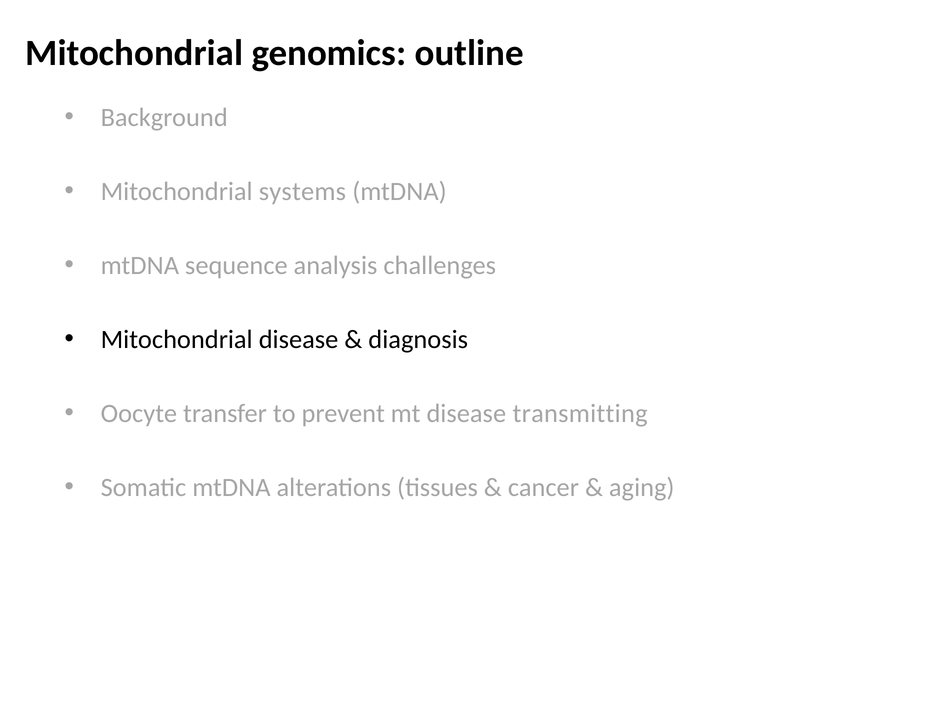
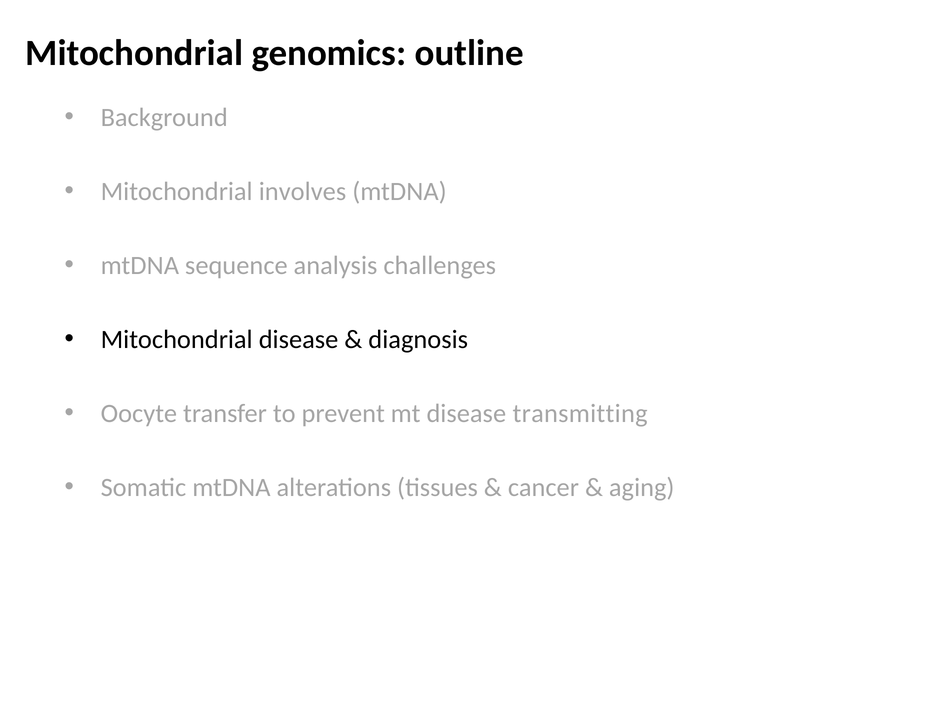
systems: systems -> involves
